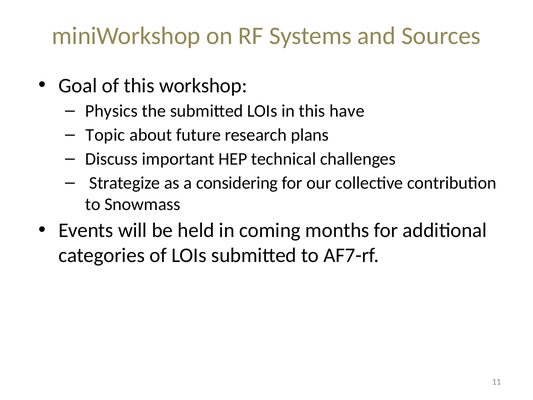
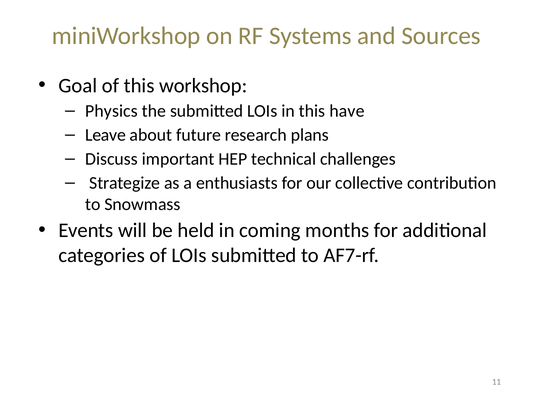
Topic: Topic -> Leave
considering: considering -> enthusiasts
